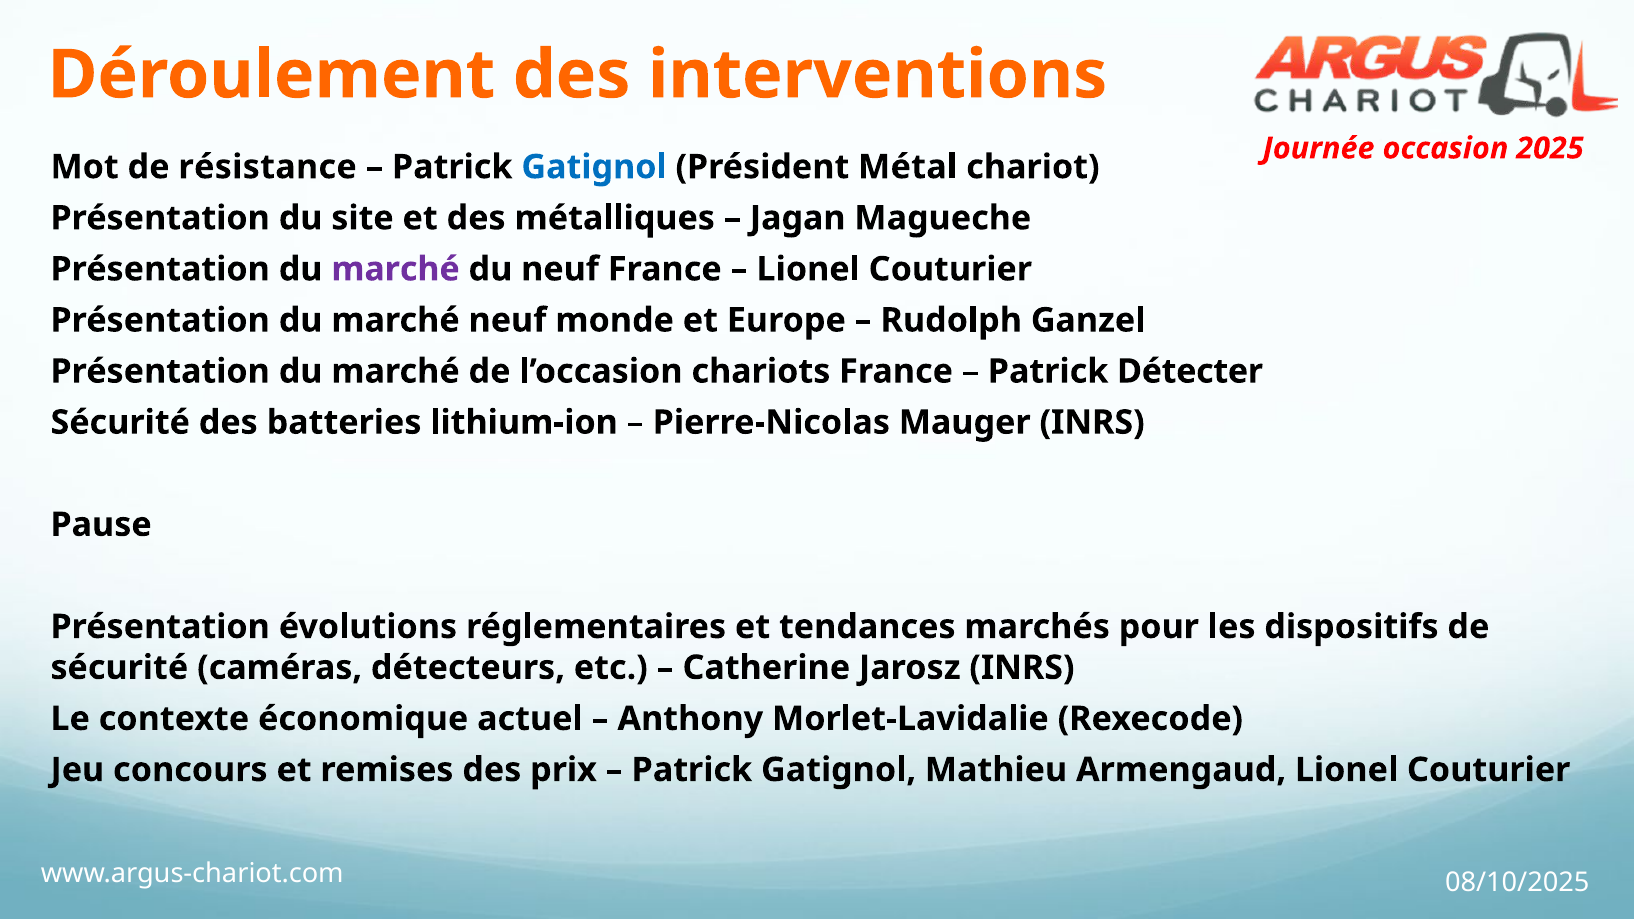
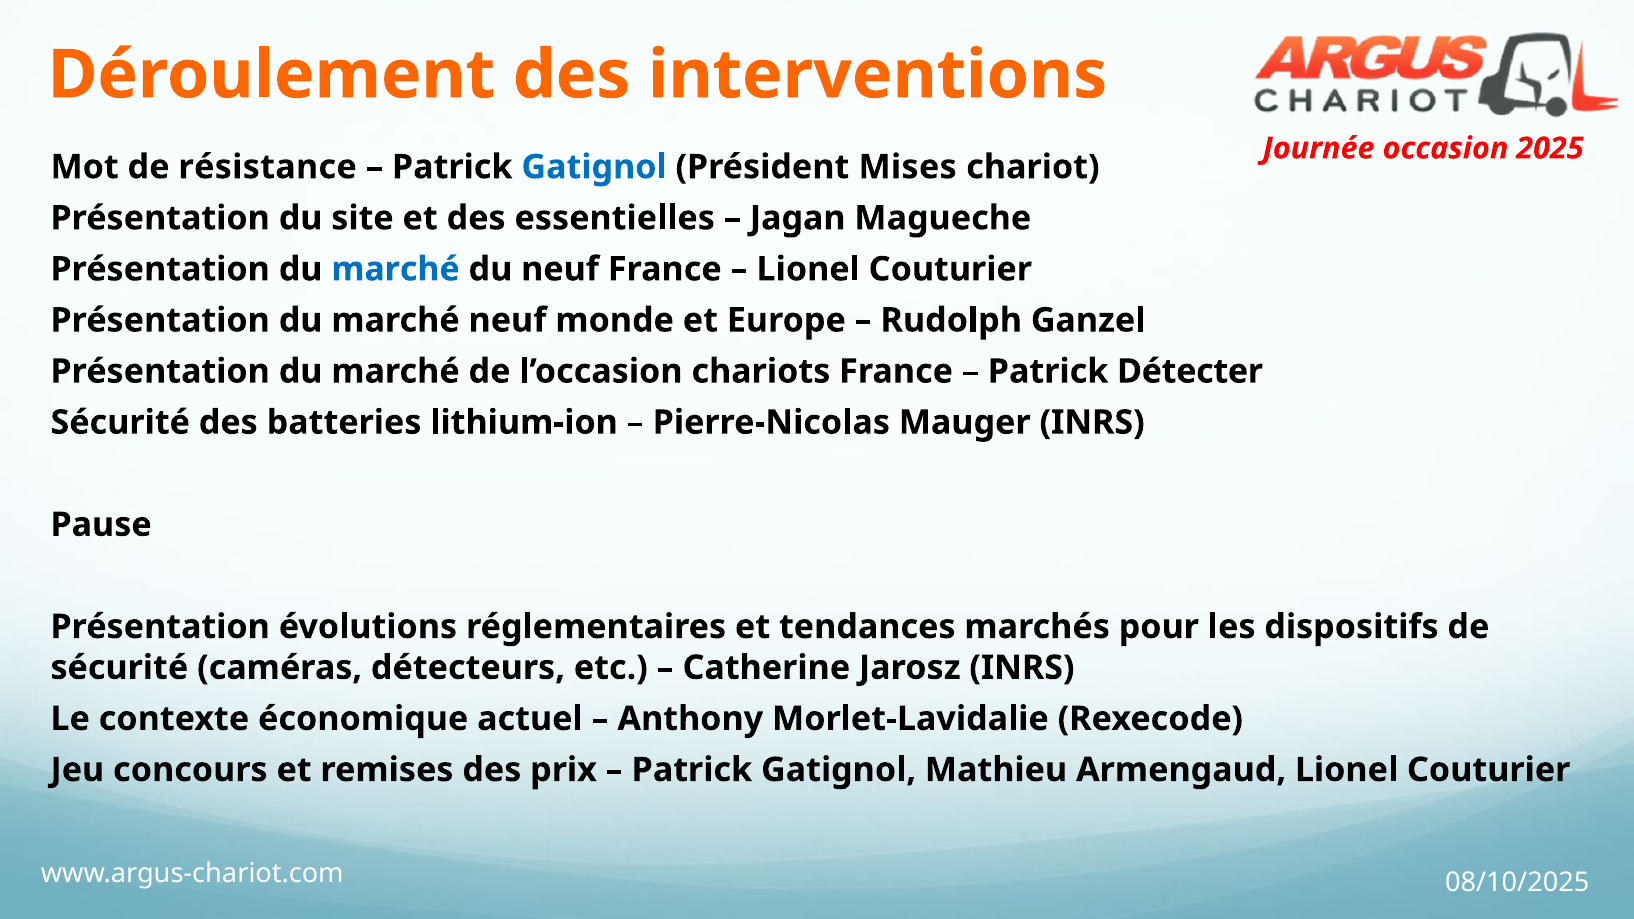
Métal: Métal -> Mises
métalliques: métalliques -> essentielles
marché at (396, 269) colour: purple -> blue
